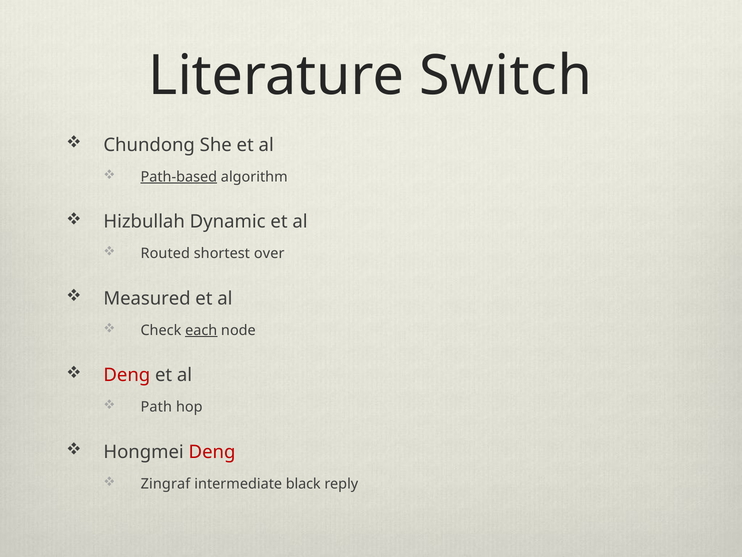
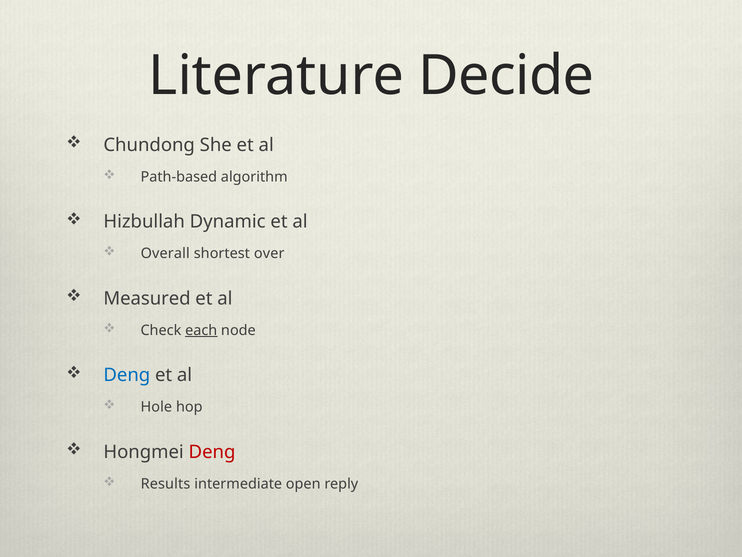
Switch: Switch -> Decide
Path-based underline: present -> none
Routed: Routed -> Overall
Deng at (127, 375) colour: red -> blue
Path: Path -> Hole
Zingraf: Zingraf -> Results
black: black -> open
